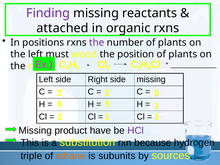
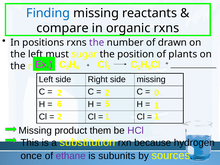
Finding colour: purple -> blue
attached: attached -> compare
number of plants: plants -> drawn
wood: wood -> sugar
have: have -> them
triple: triple -> once
ethane colour: orange -> purple
